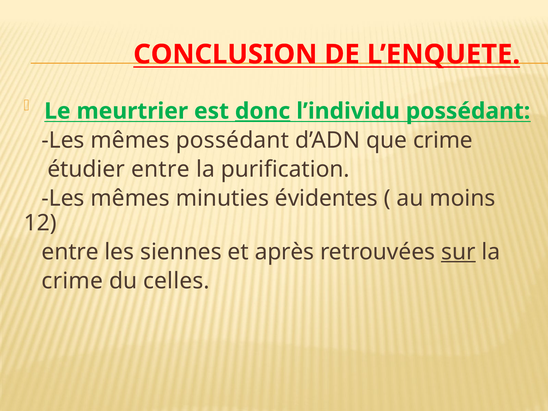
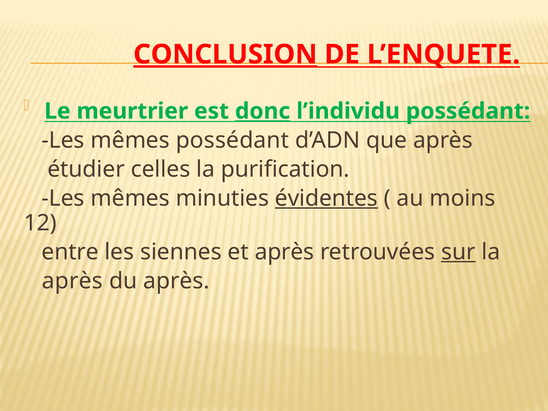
CONCLUSION underline: none -> present
que crime: crime -> après
étudier entre: entre -> celles
évidentes underline: none -> present
crime at (72, 281): crime -> après
du celles: celles -> après
